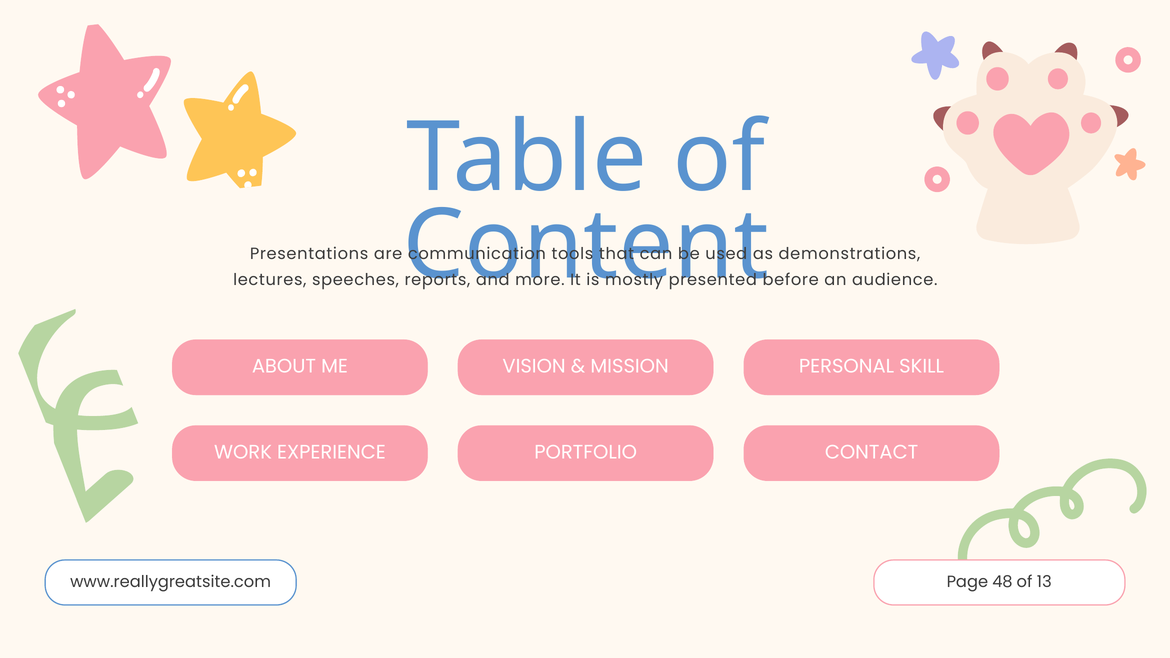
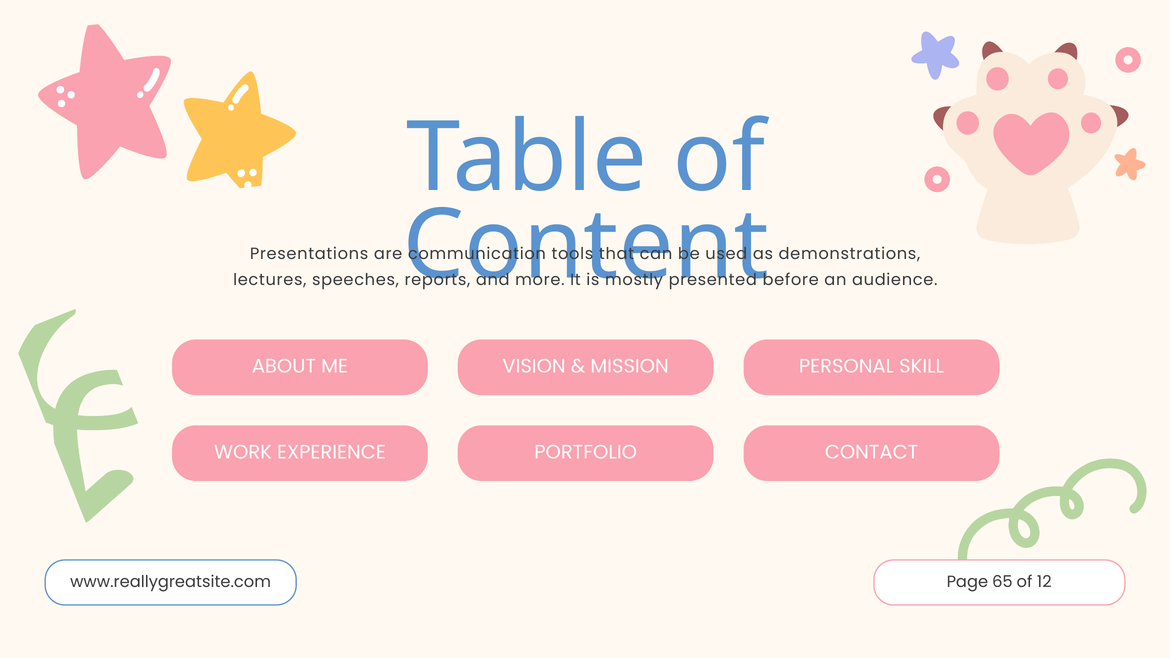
48: 48 -> 65
13: 13 -> 12
